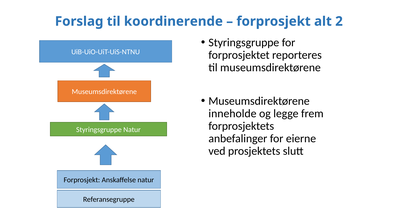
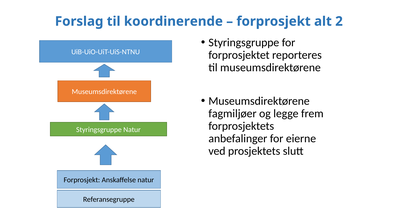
inneholde: inneholde -> fagmiljøer
